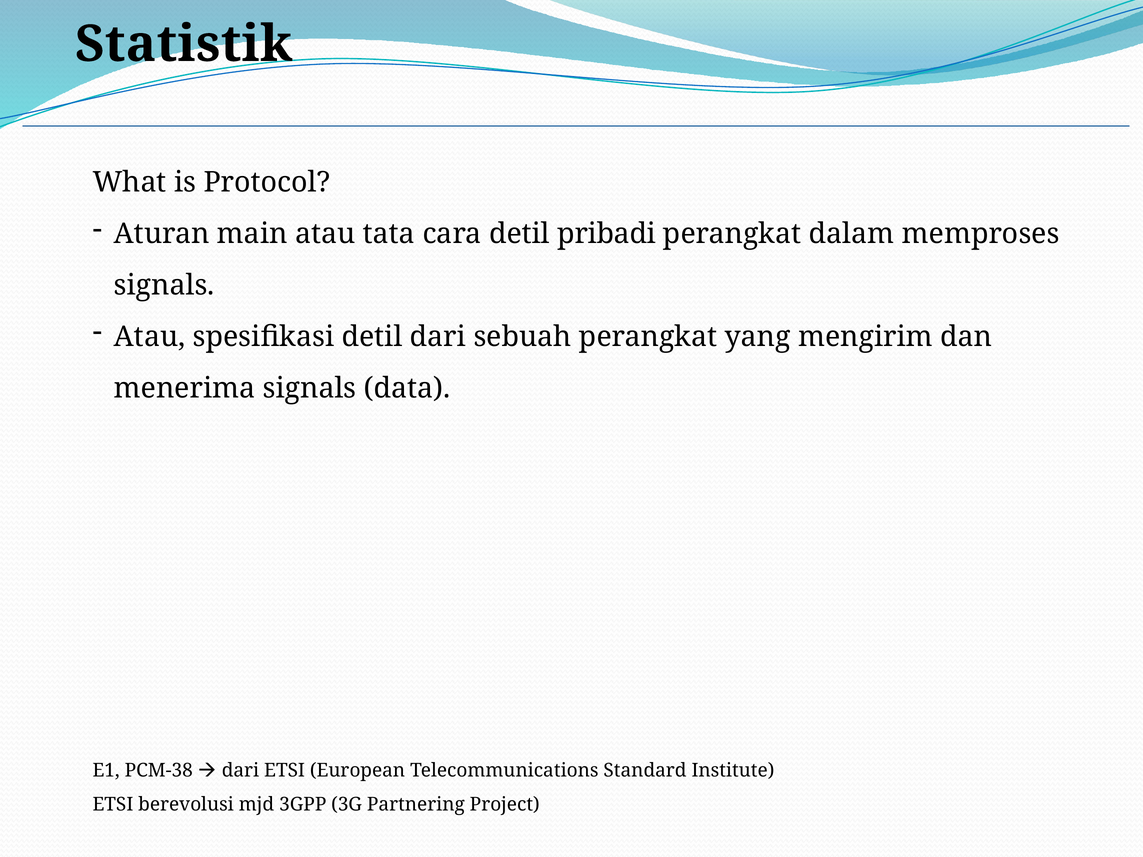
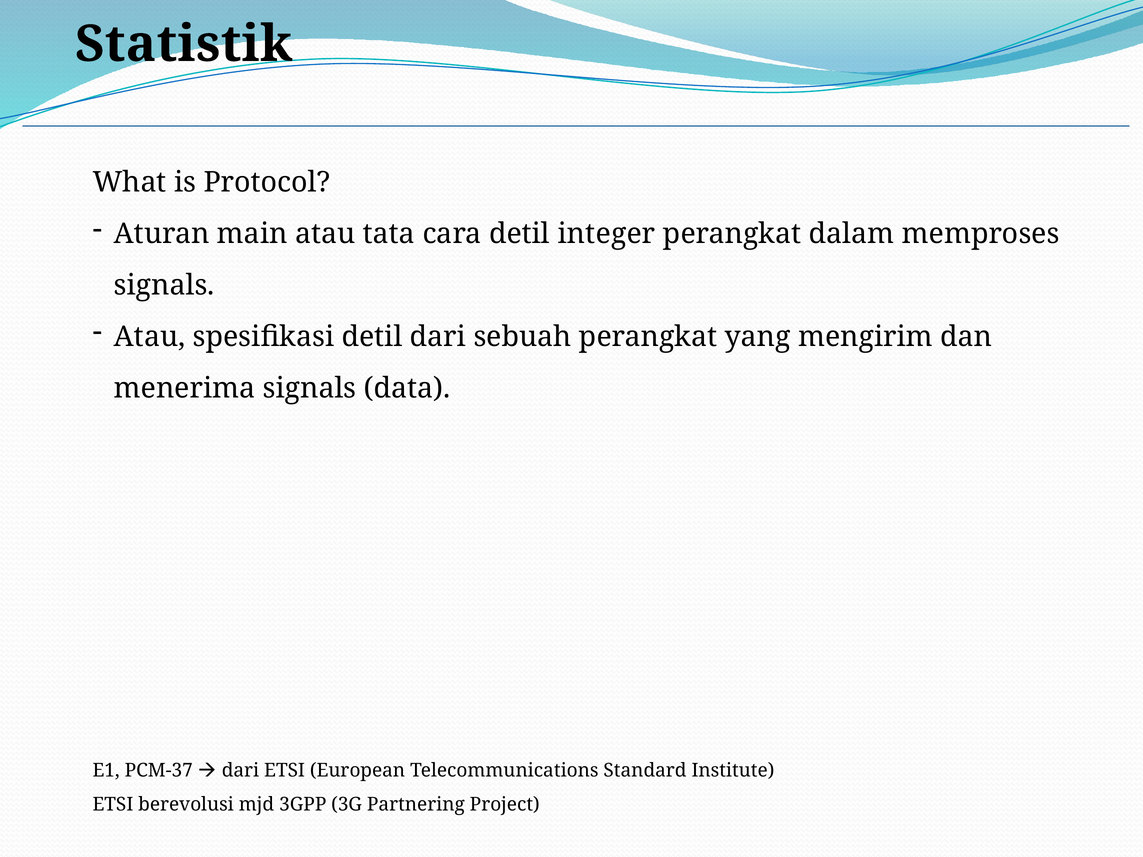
pribadi: pribadi -> integer
PCM-38: PCM-38 -> PCM-37
